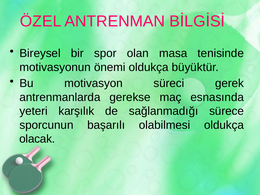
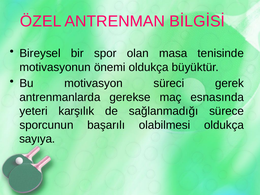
olacak: olacak -> sayıya
